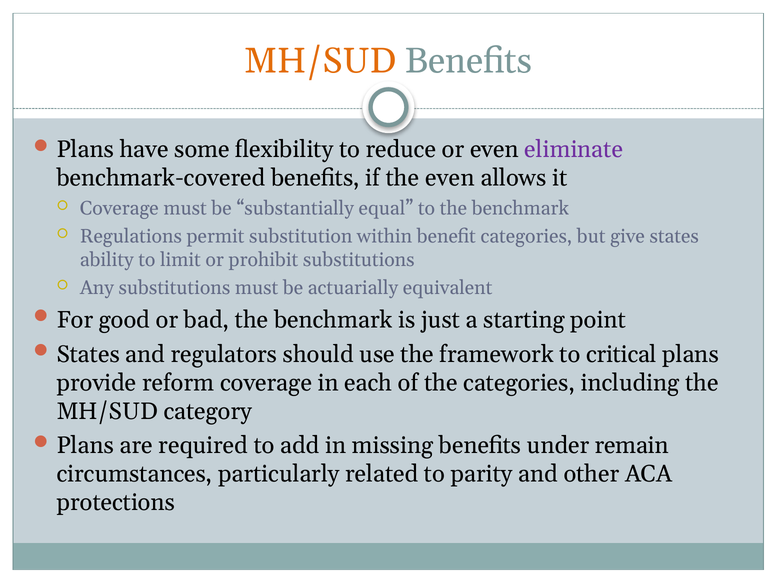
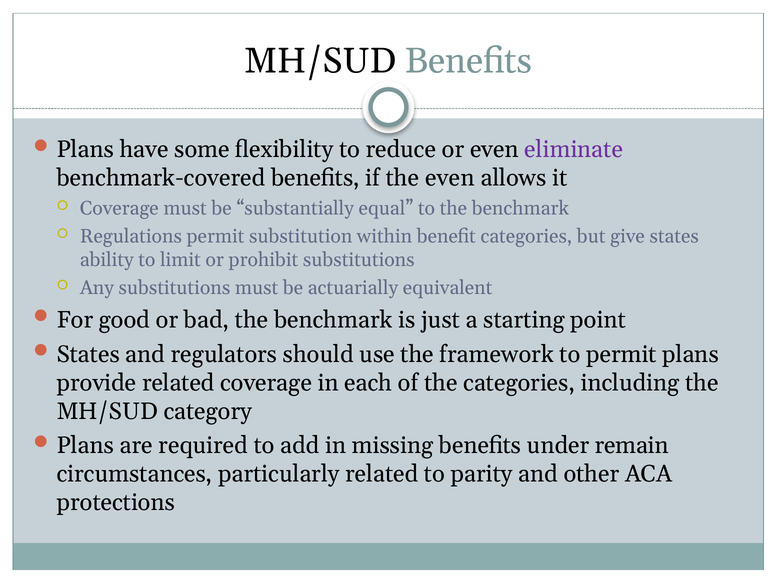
MH/SUD at (320, 61) colour: orange -> black
to critical: critical -> permit
provide reform: reform -> related
